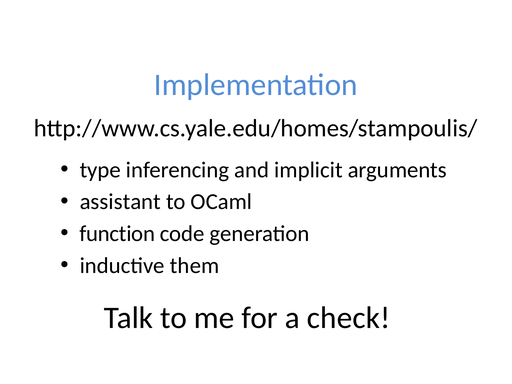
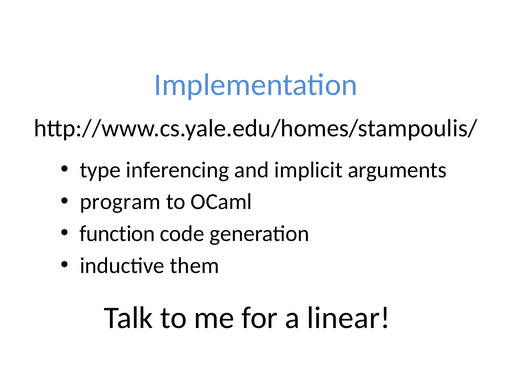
assistant: assistant -> program
check: check -> linear
